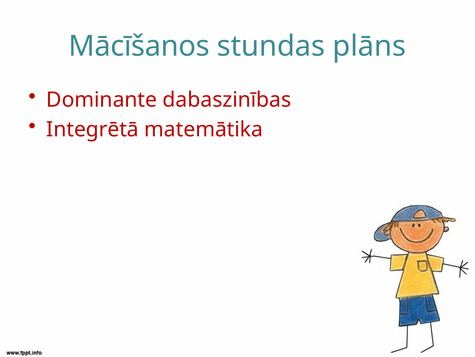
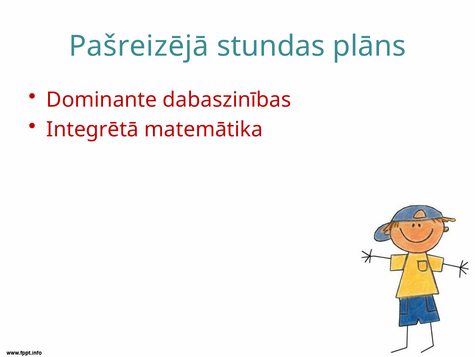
Mācīšanos: Mācīšanos -> Pašreizējā
